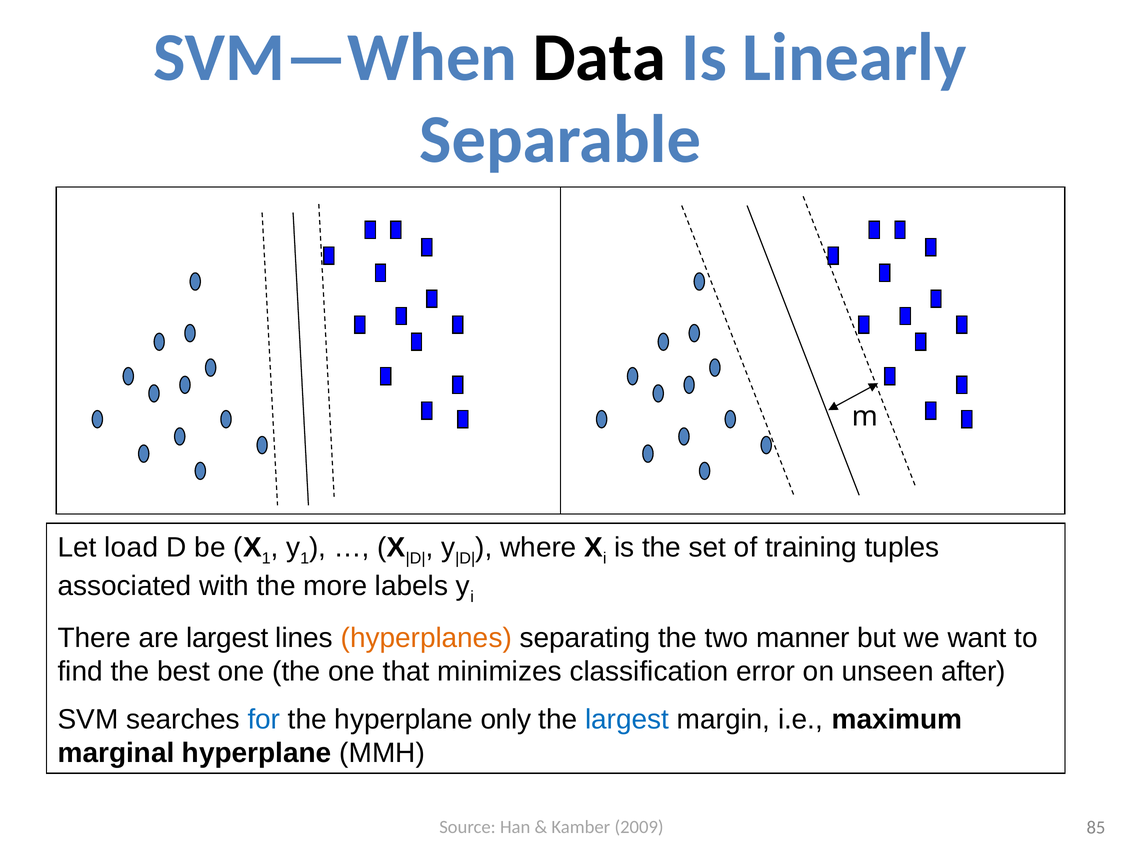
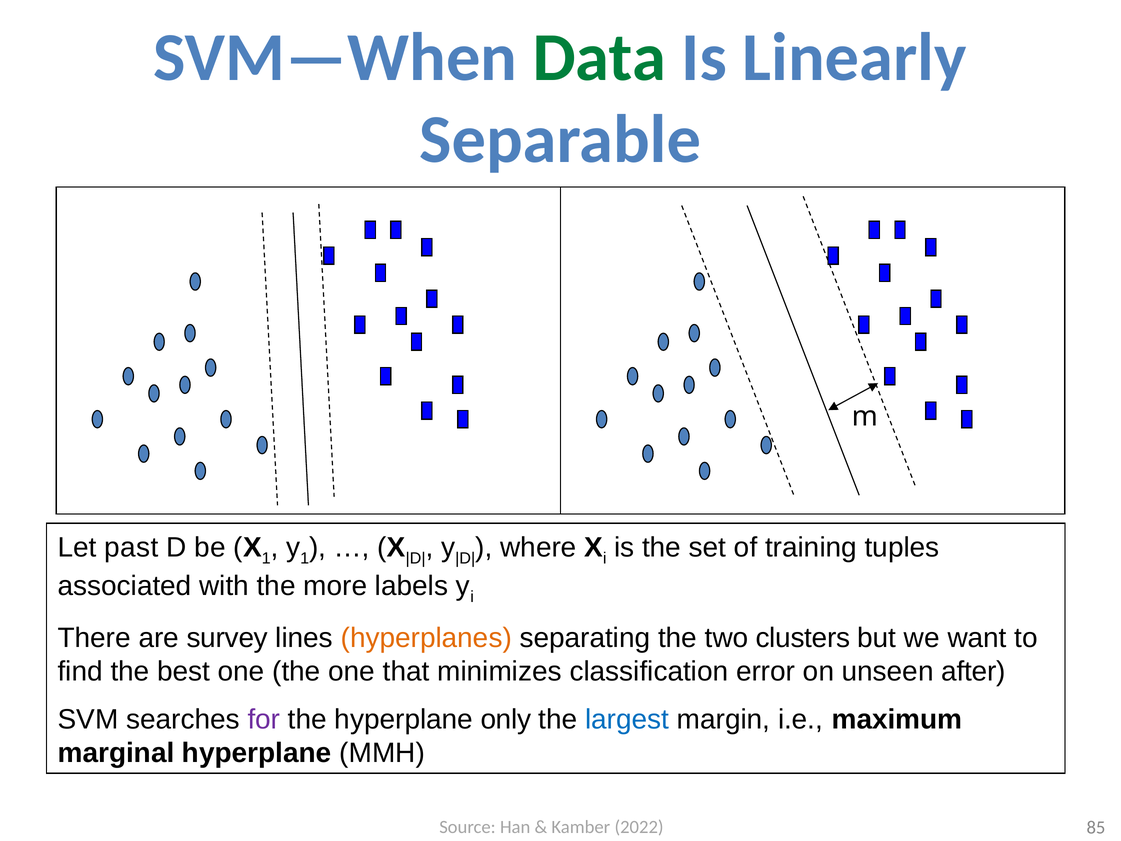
Data colour: black -> green
load: load -> past
are largest: largest -> survey
manner: manner -> clusters
for colour: blue -> purple
2009: 2009 -> 2022
